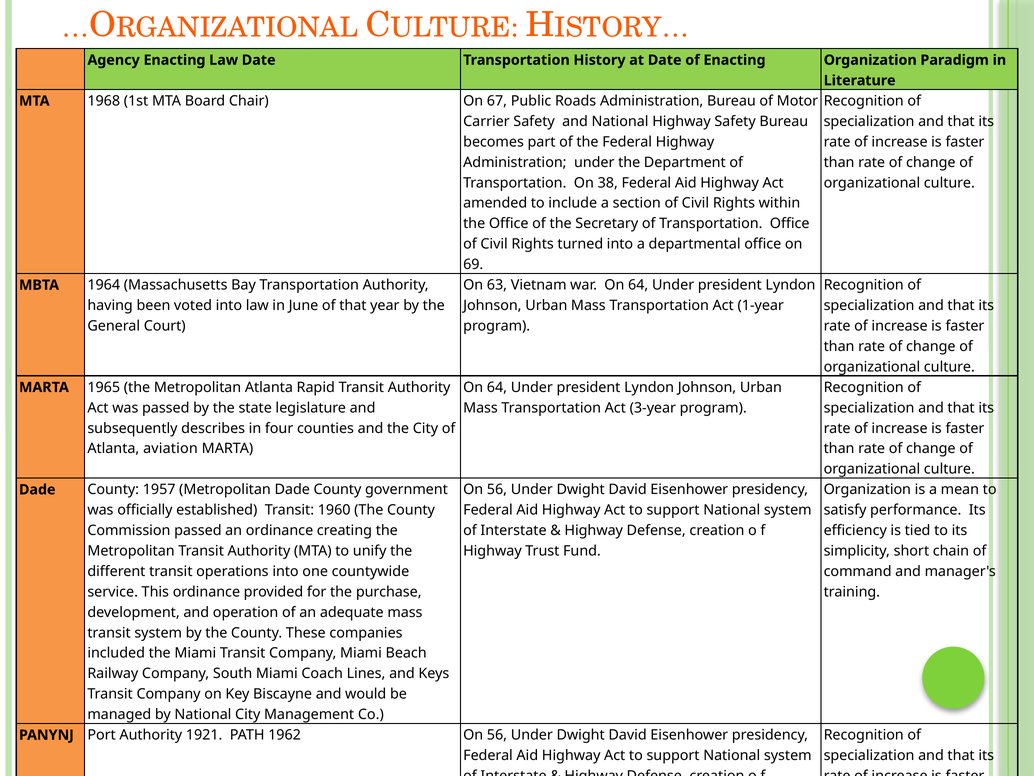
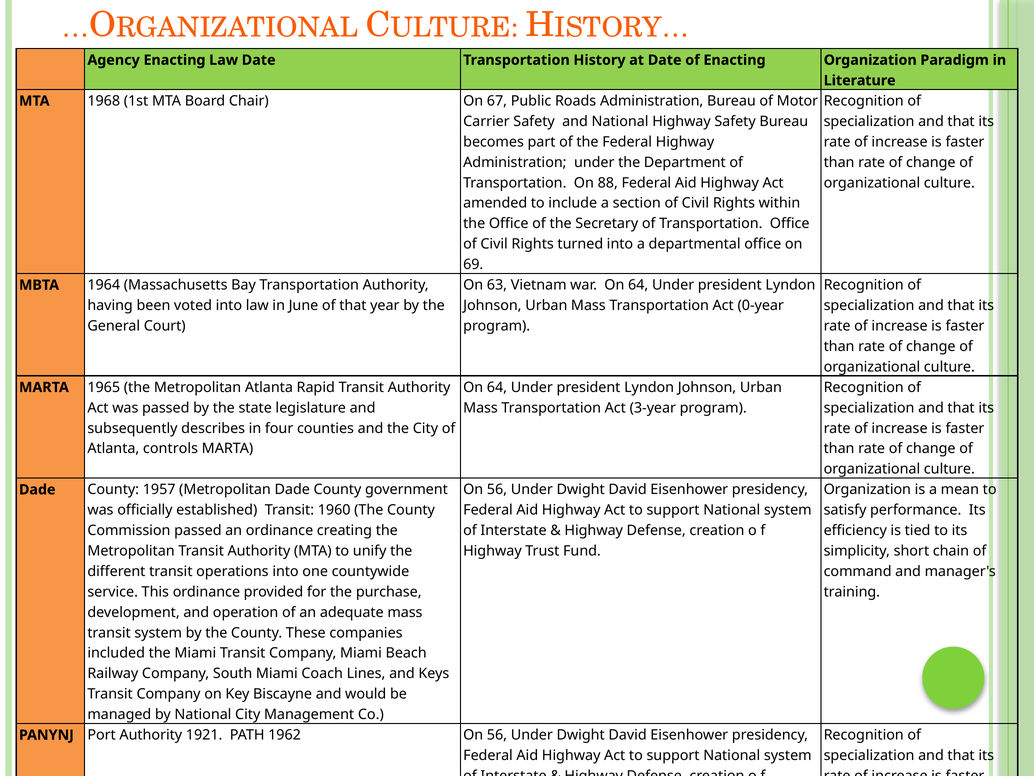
38: 38 -> 88
1-year: 1-year -> 0-year
aviation: aviation -> controls
